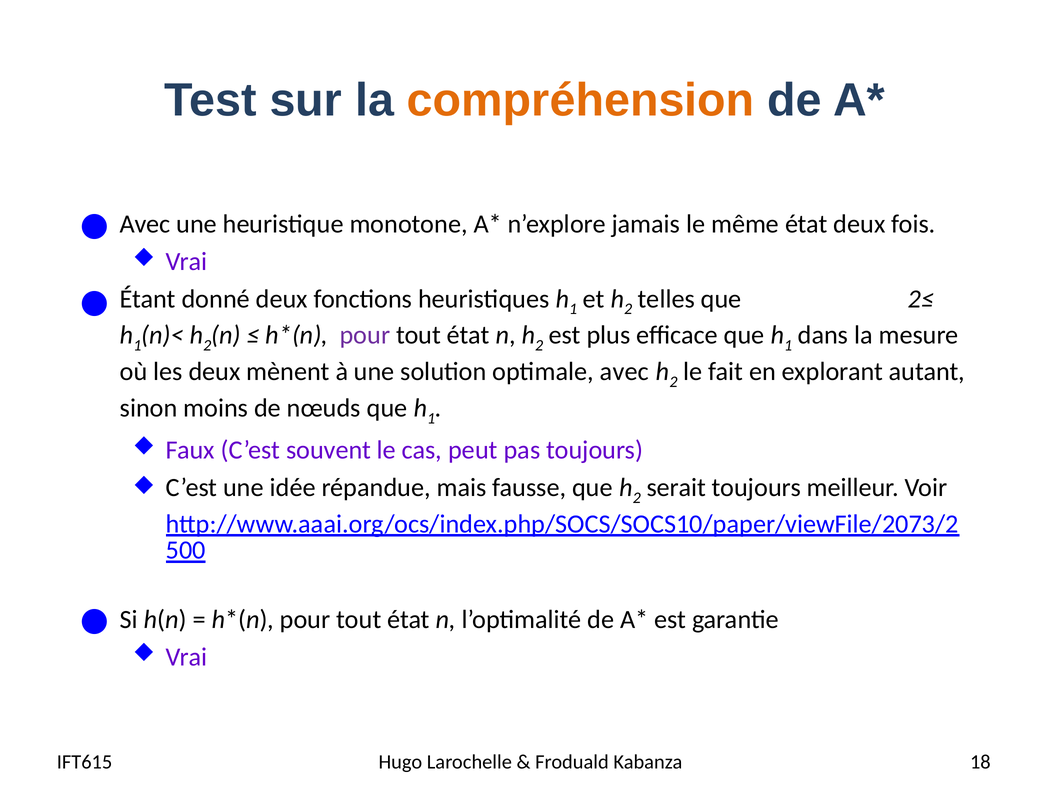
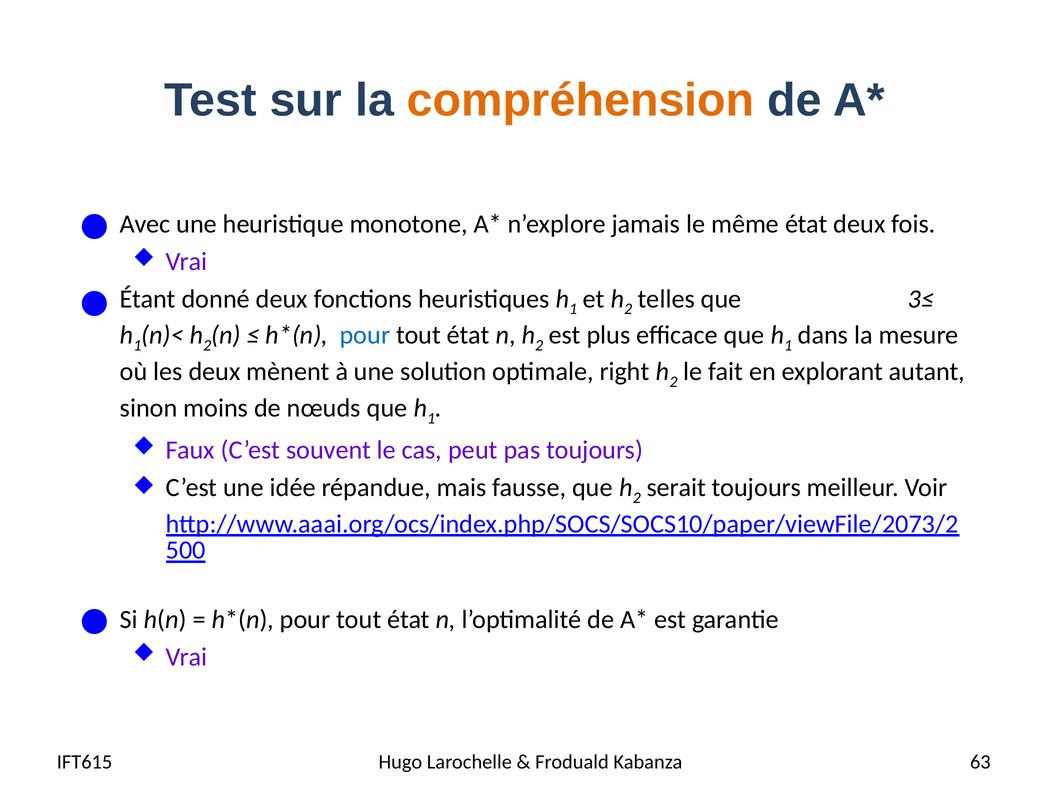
2≤: 2≤ -> 3≤
pour at (365, 335) colour: purple -> blue
optimale avec: avec -> right
18: 18 -> 63
